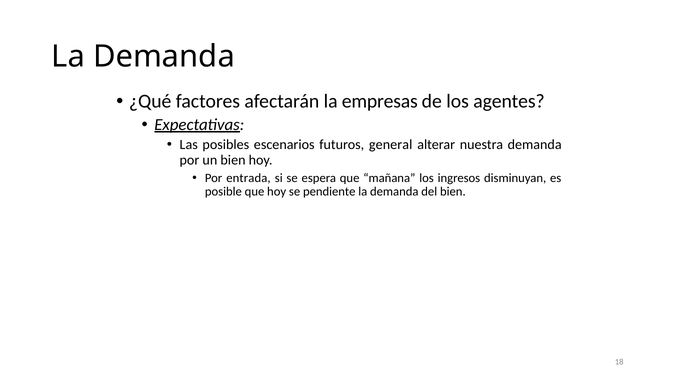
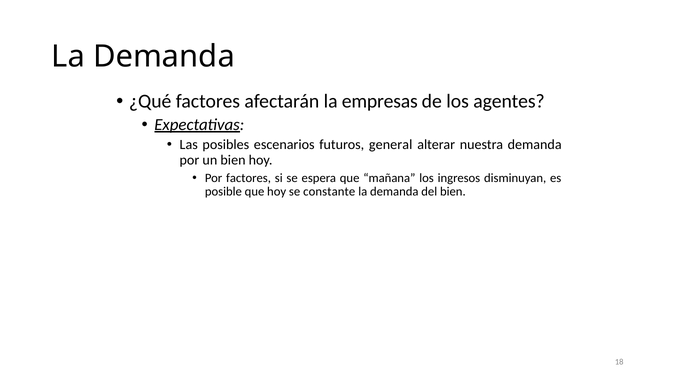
Por entrada: entrada -> factores
pendiente: pendiente -> constante
